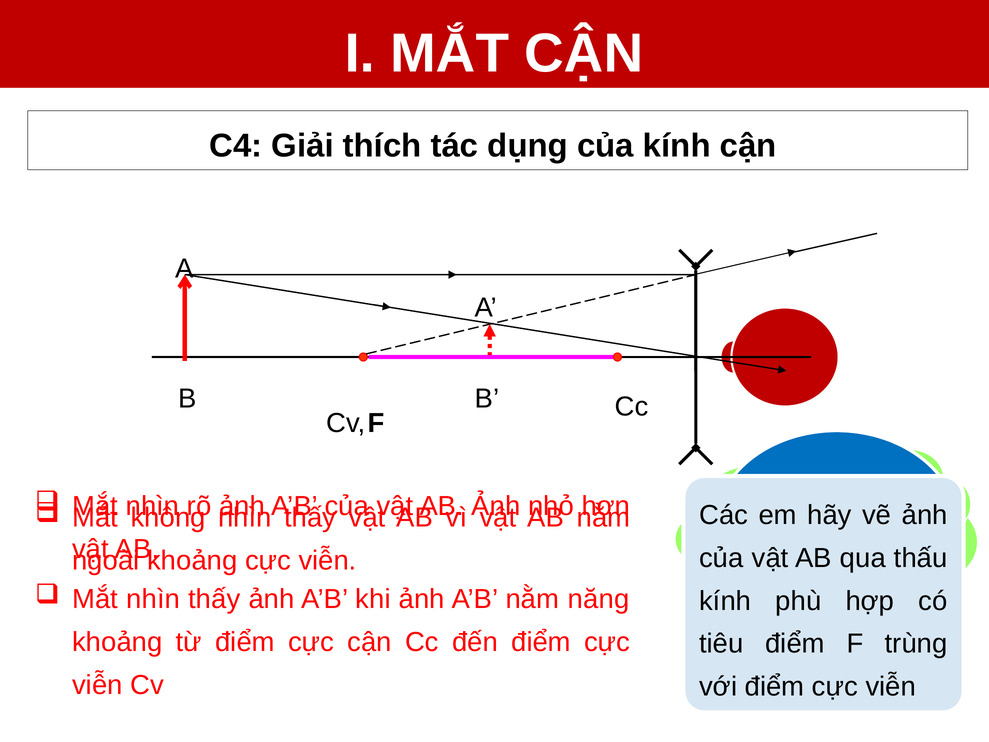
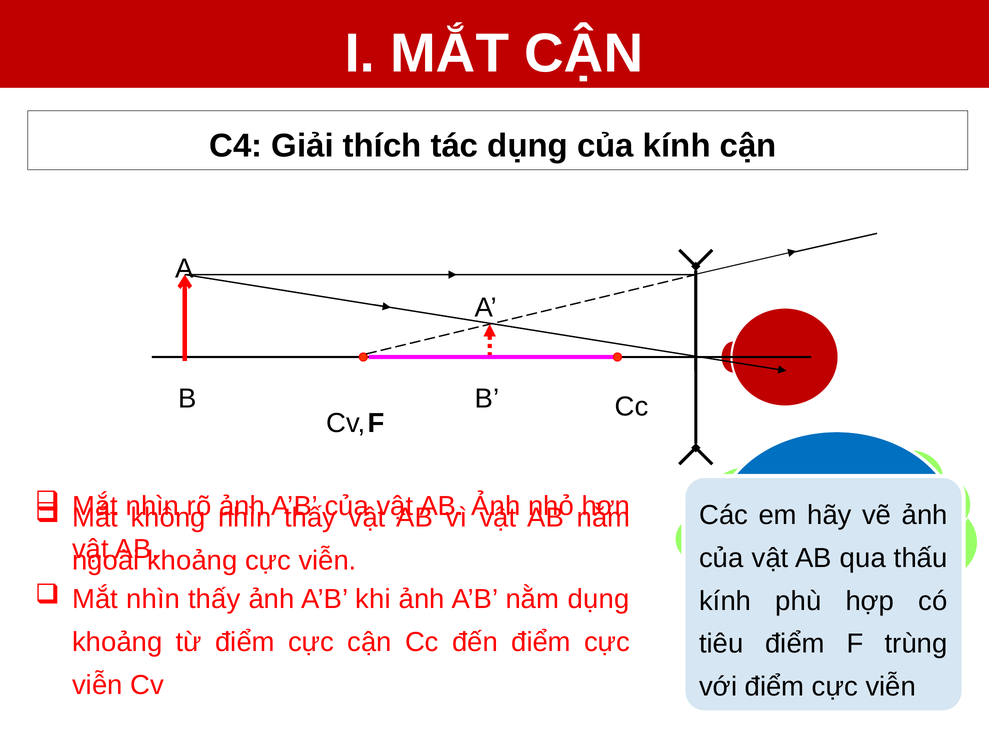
nằm năng: năng -> dụng
